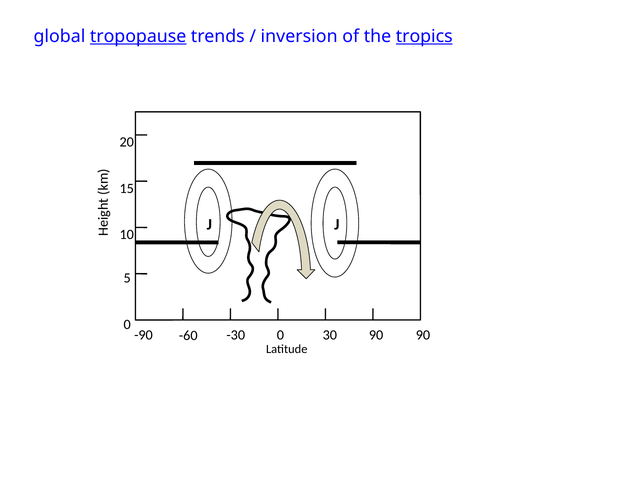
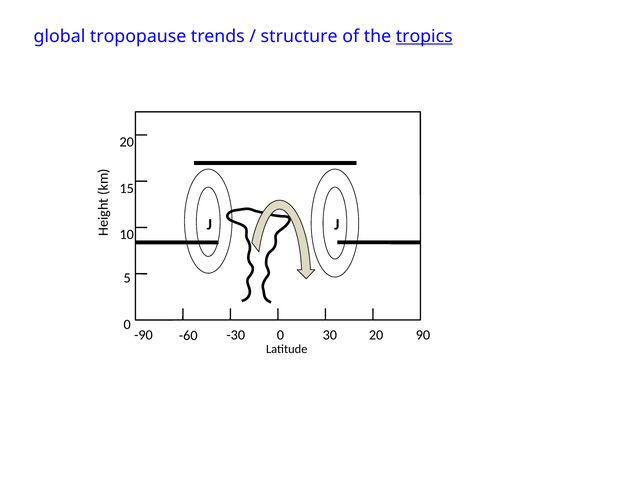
tropopause underline: present -> none
inversion: inversion -> structure
30 90: 90 -> 20
